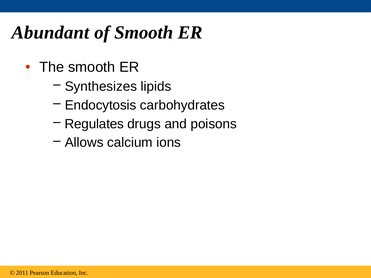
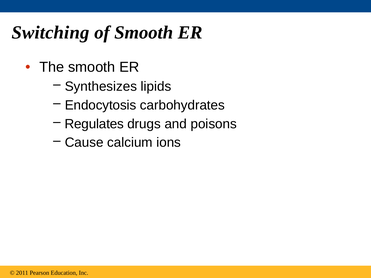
Abundant: Abundant -> Switching
Allows: Allows -> Cause
